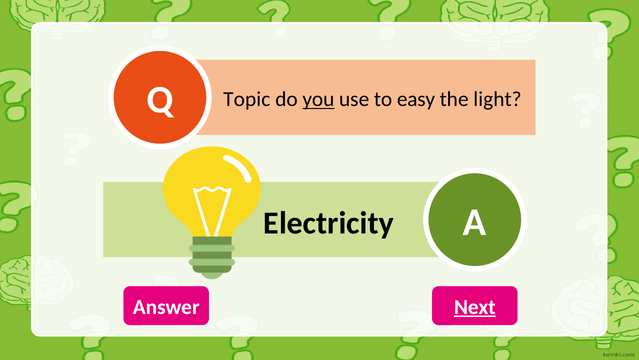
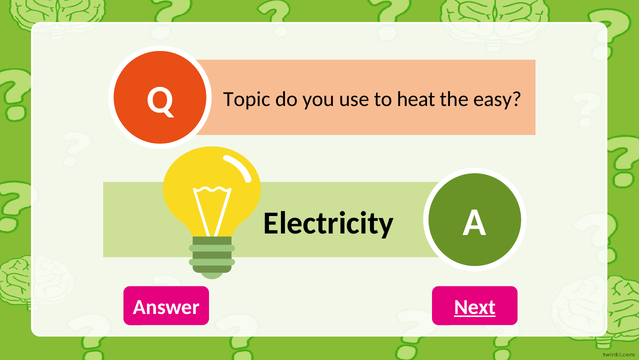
you underline: present -> none
easy: easy -> heat
light: light -> easy
